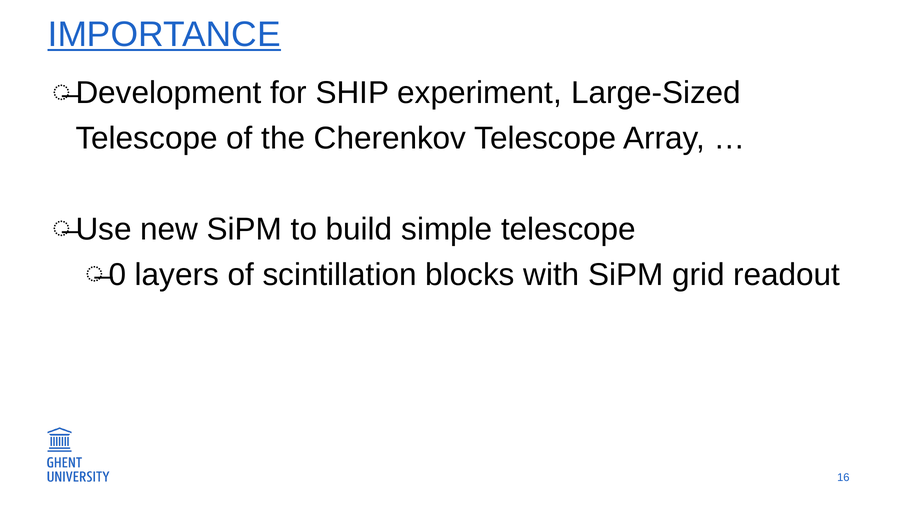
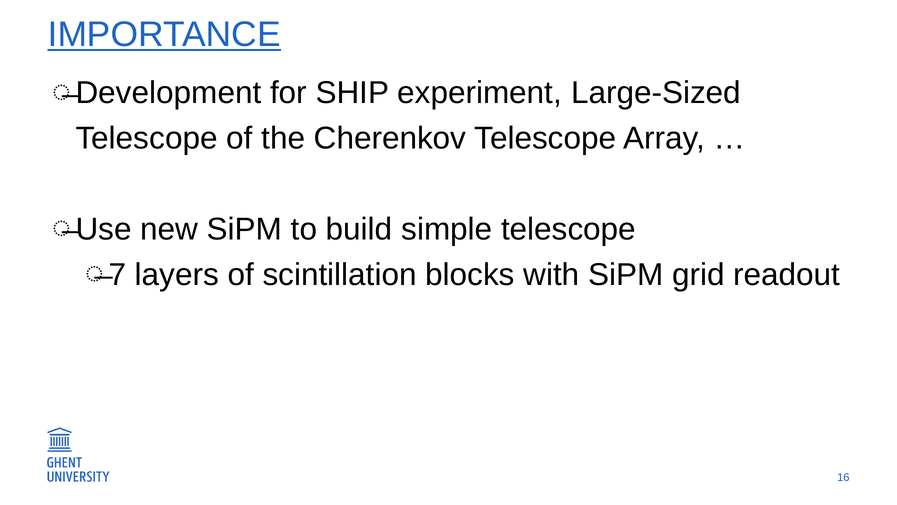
0: 0 -> 7
